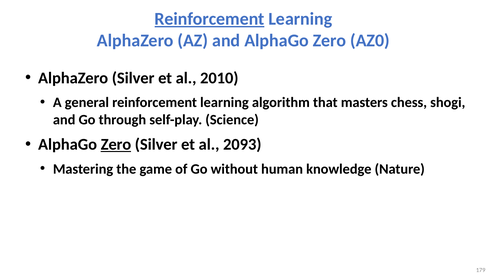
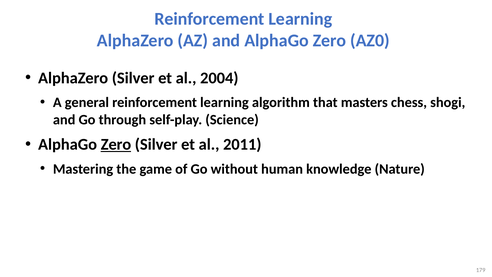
Reinforcement at (209, 19) underline: present -> none
2010: 2010 -> 2004
2093: 2093 -> 2011
